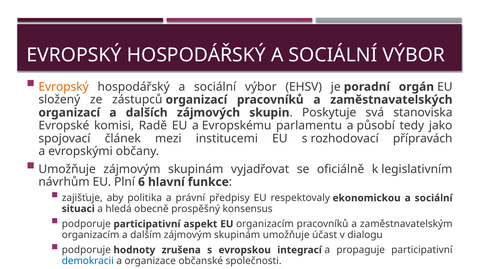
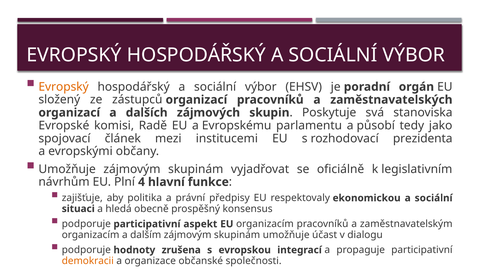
přípravách: přípravách -> prezidenta
6: 6 -> 4
demokracii colour: blue -> orange
